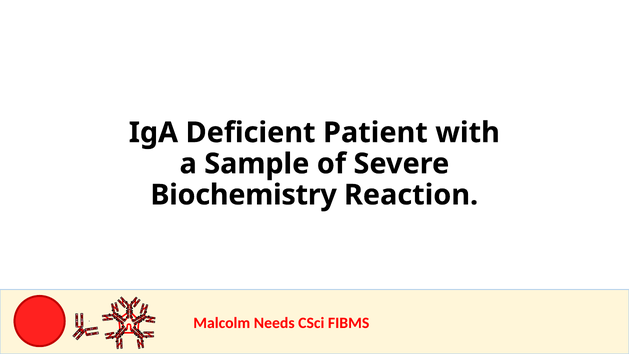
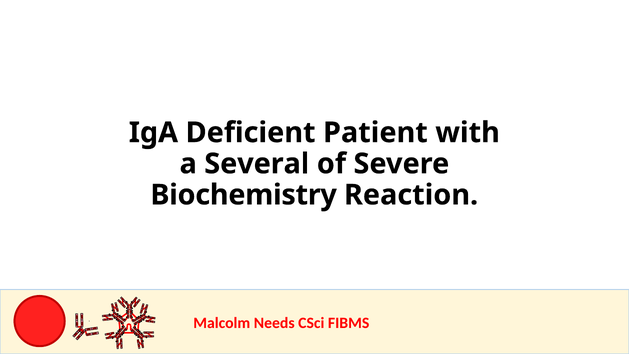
Sample: Sample -> Several
